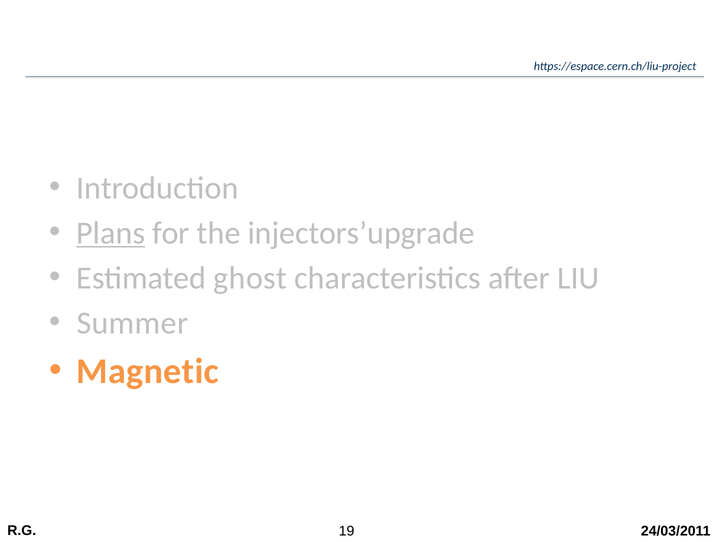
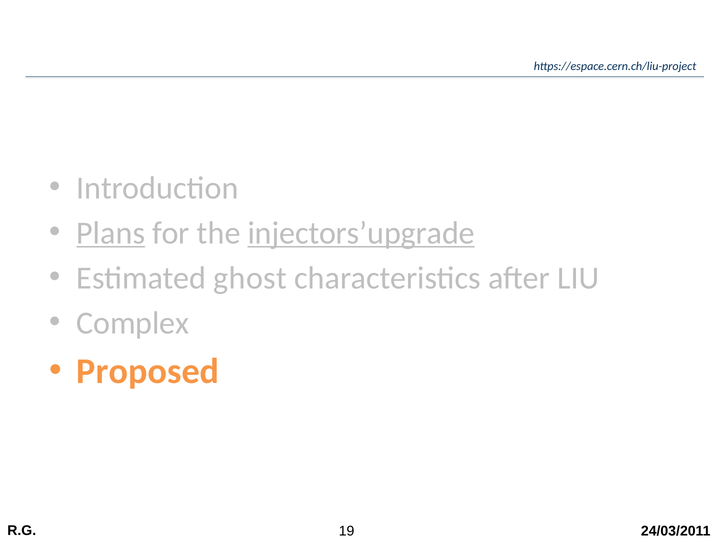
injectors’upgrade underline: none -> present
Summer: Summer -> Complex
Magnetic: Magnetic -> Proposed
